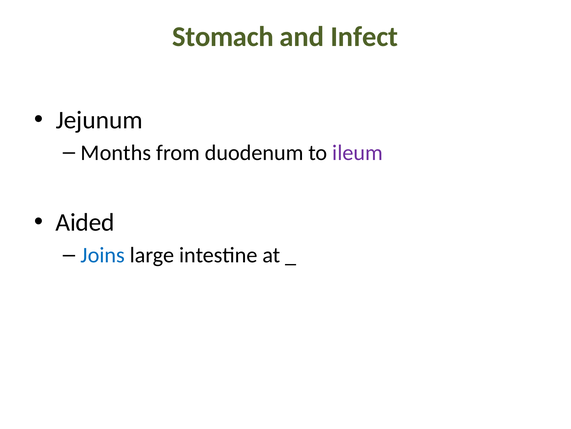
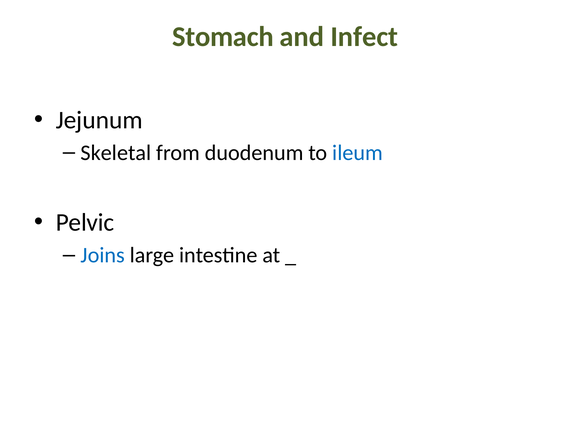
Months: Months -> Skeletal
ileum colour: purple -> blue
Aided: Aided -> Pelvic
